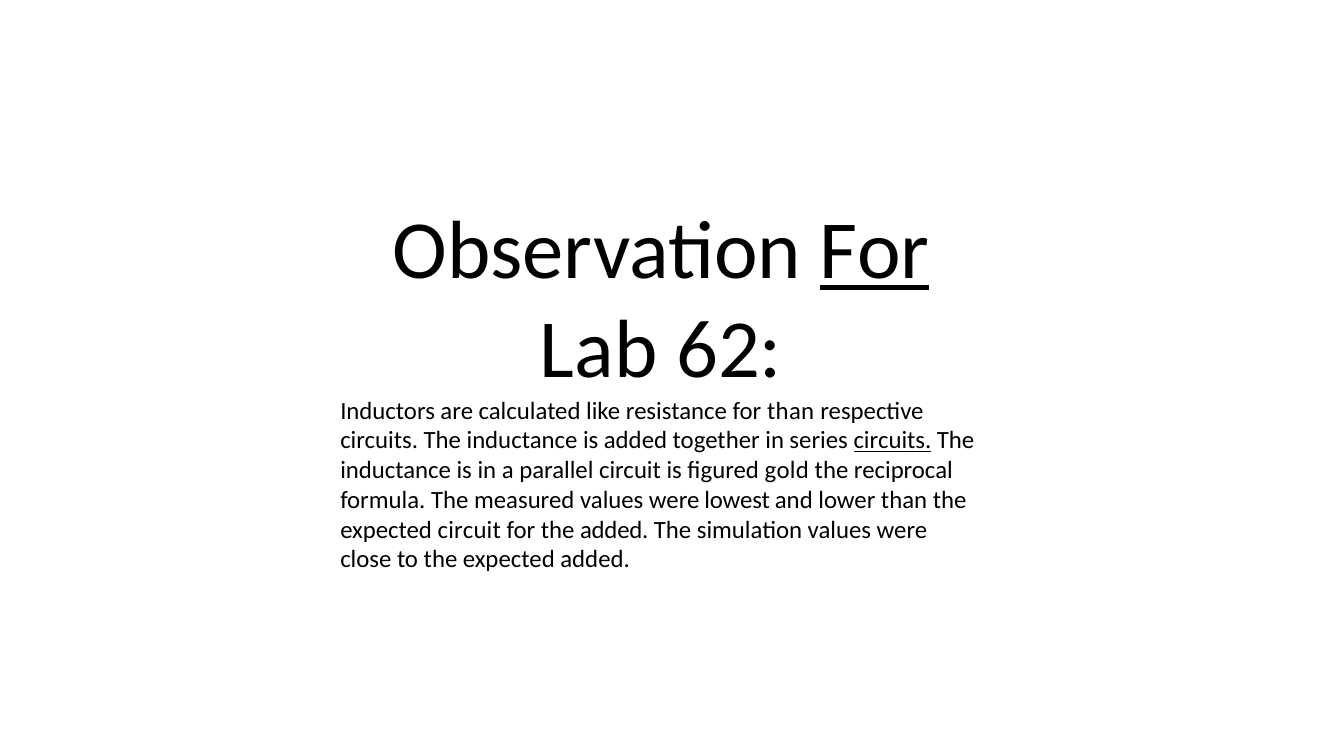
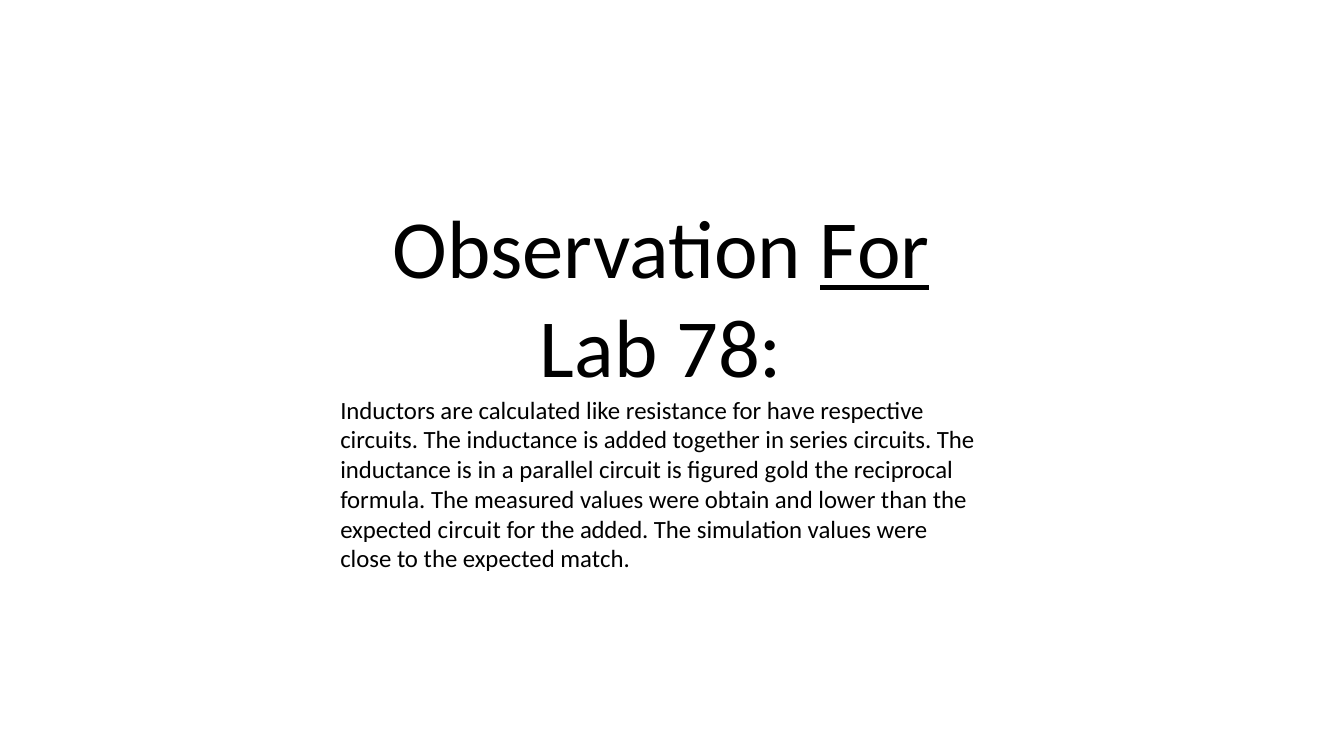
62: 62 -> 78
for than: than -> have
circuits at (892, 441) underline: present -> none
lowest: lowest -> obtain
expected added: added -> match
